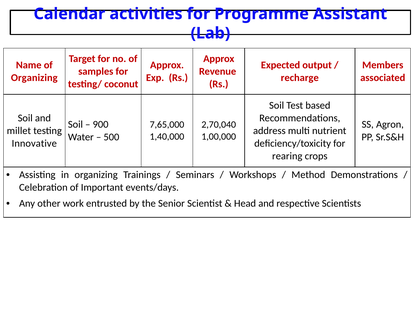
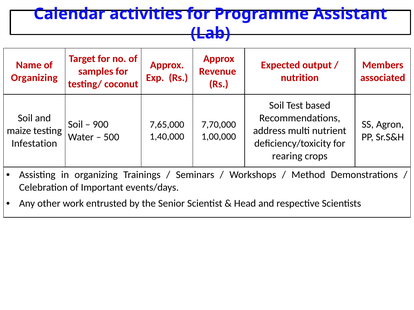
recharge: recharge -> nutrition
2,70,040: 2,70,040 -> 7,70,000
millet: millet -> maize
Innovative: Innovative -> Infestation
